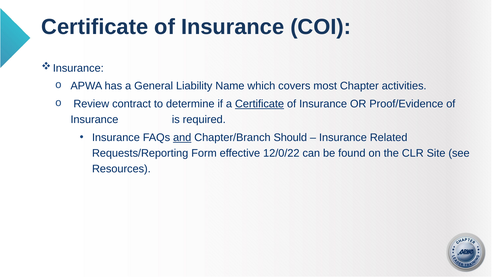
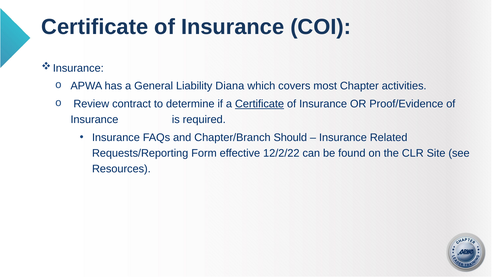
Name: Name -> Diana
and underline: present -> none
12/0/22: 12/0/22 -> 12/2/22
